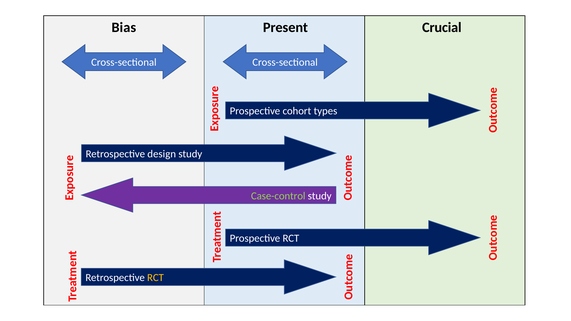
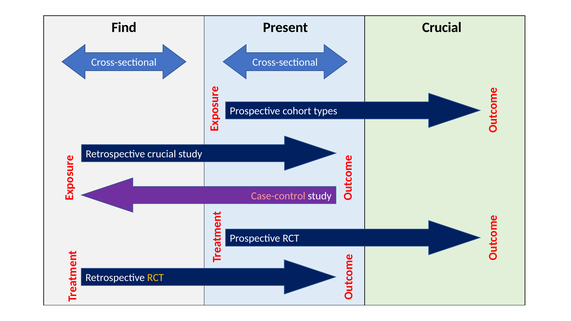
Bias: Bias -> Find
Retrospective design: design -> crucial
Case-control colour: light green -> pink
